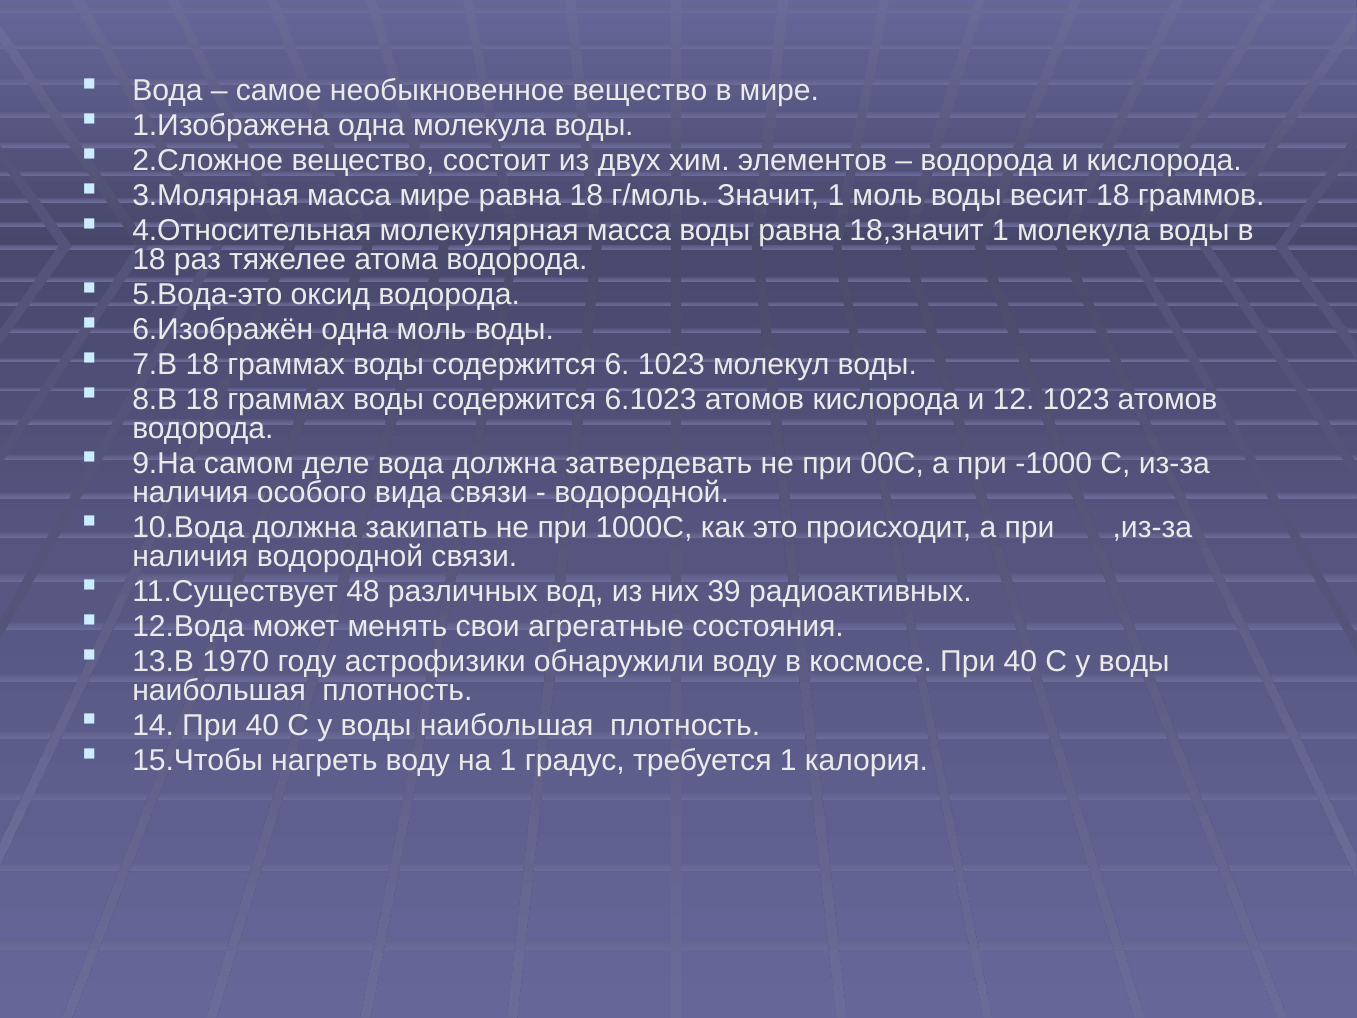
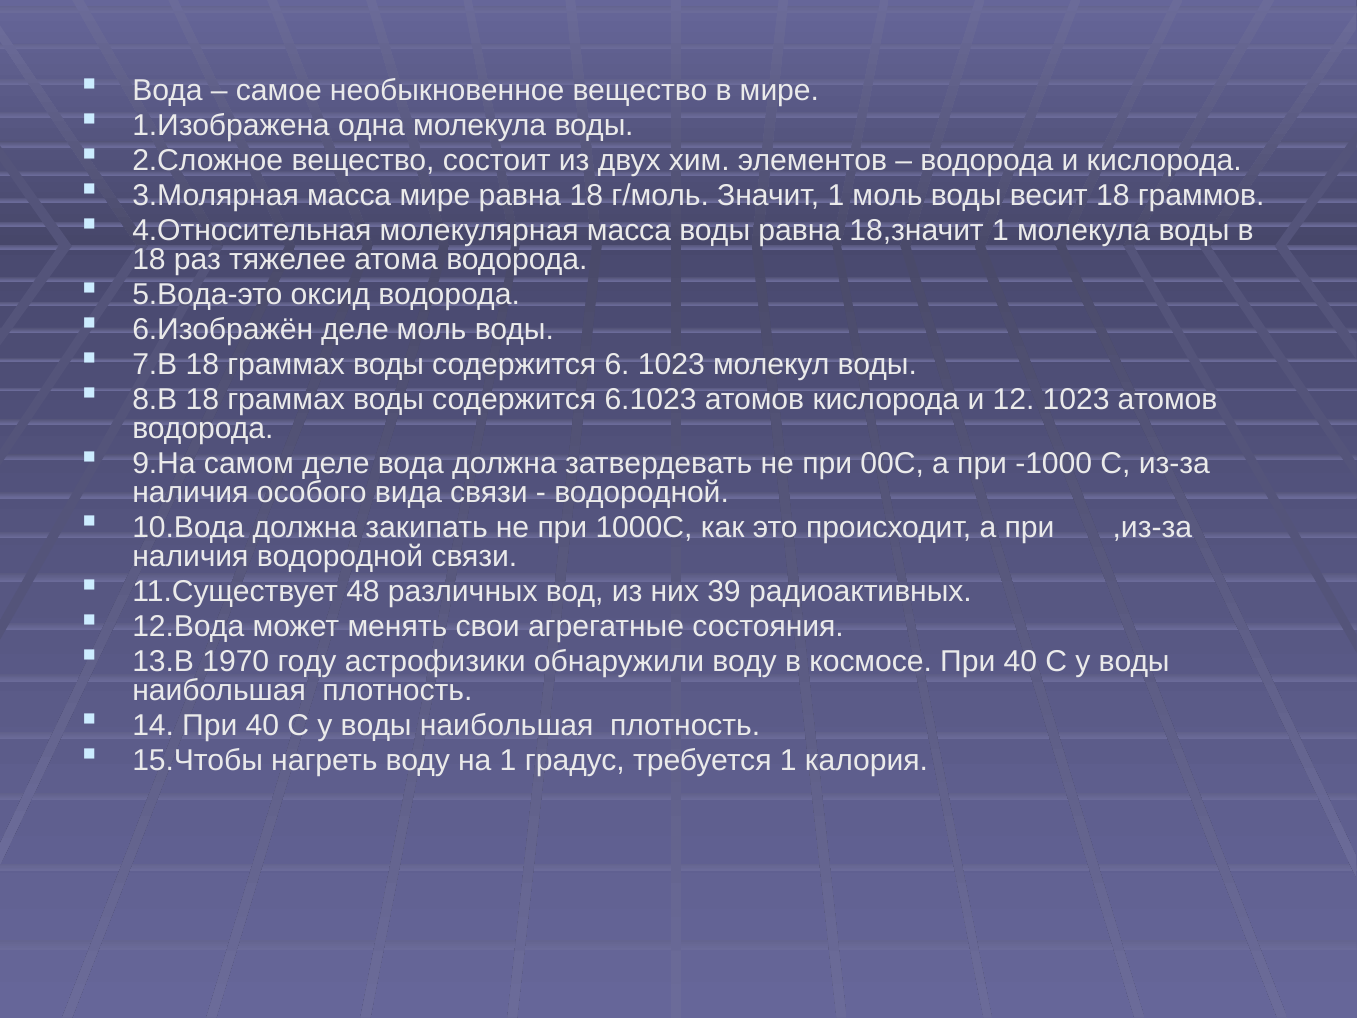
6.Изображён одна: одна -> деле
